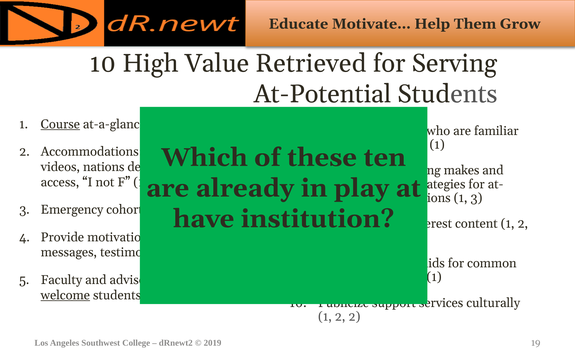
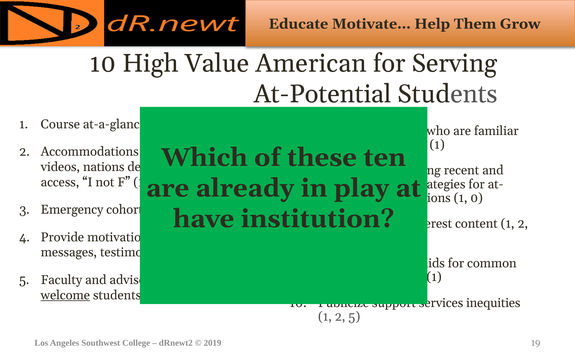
Retrieved: Retrieved -> American
Course at (60, 124) underline: present -> none
makes: makes -> recent
1 3: 3 -> 0
culturally: culturally -> inequities
2 at (354, 317): 2 -> 5
